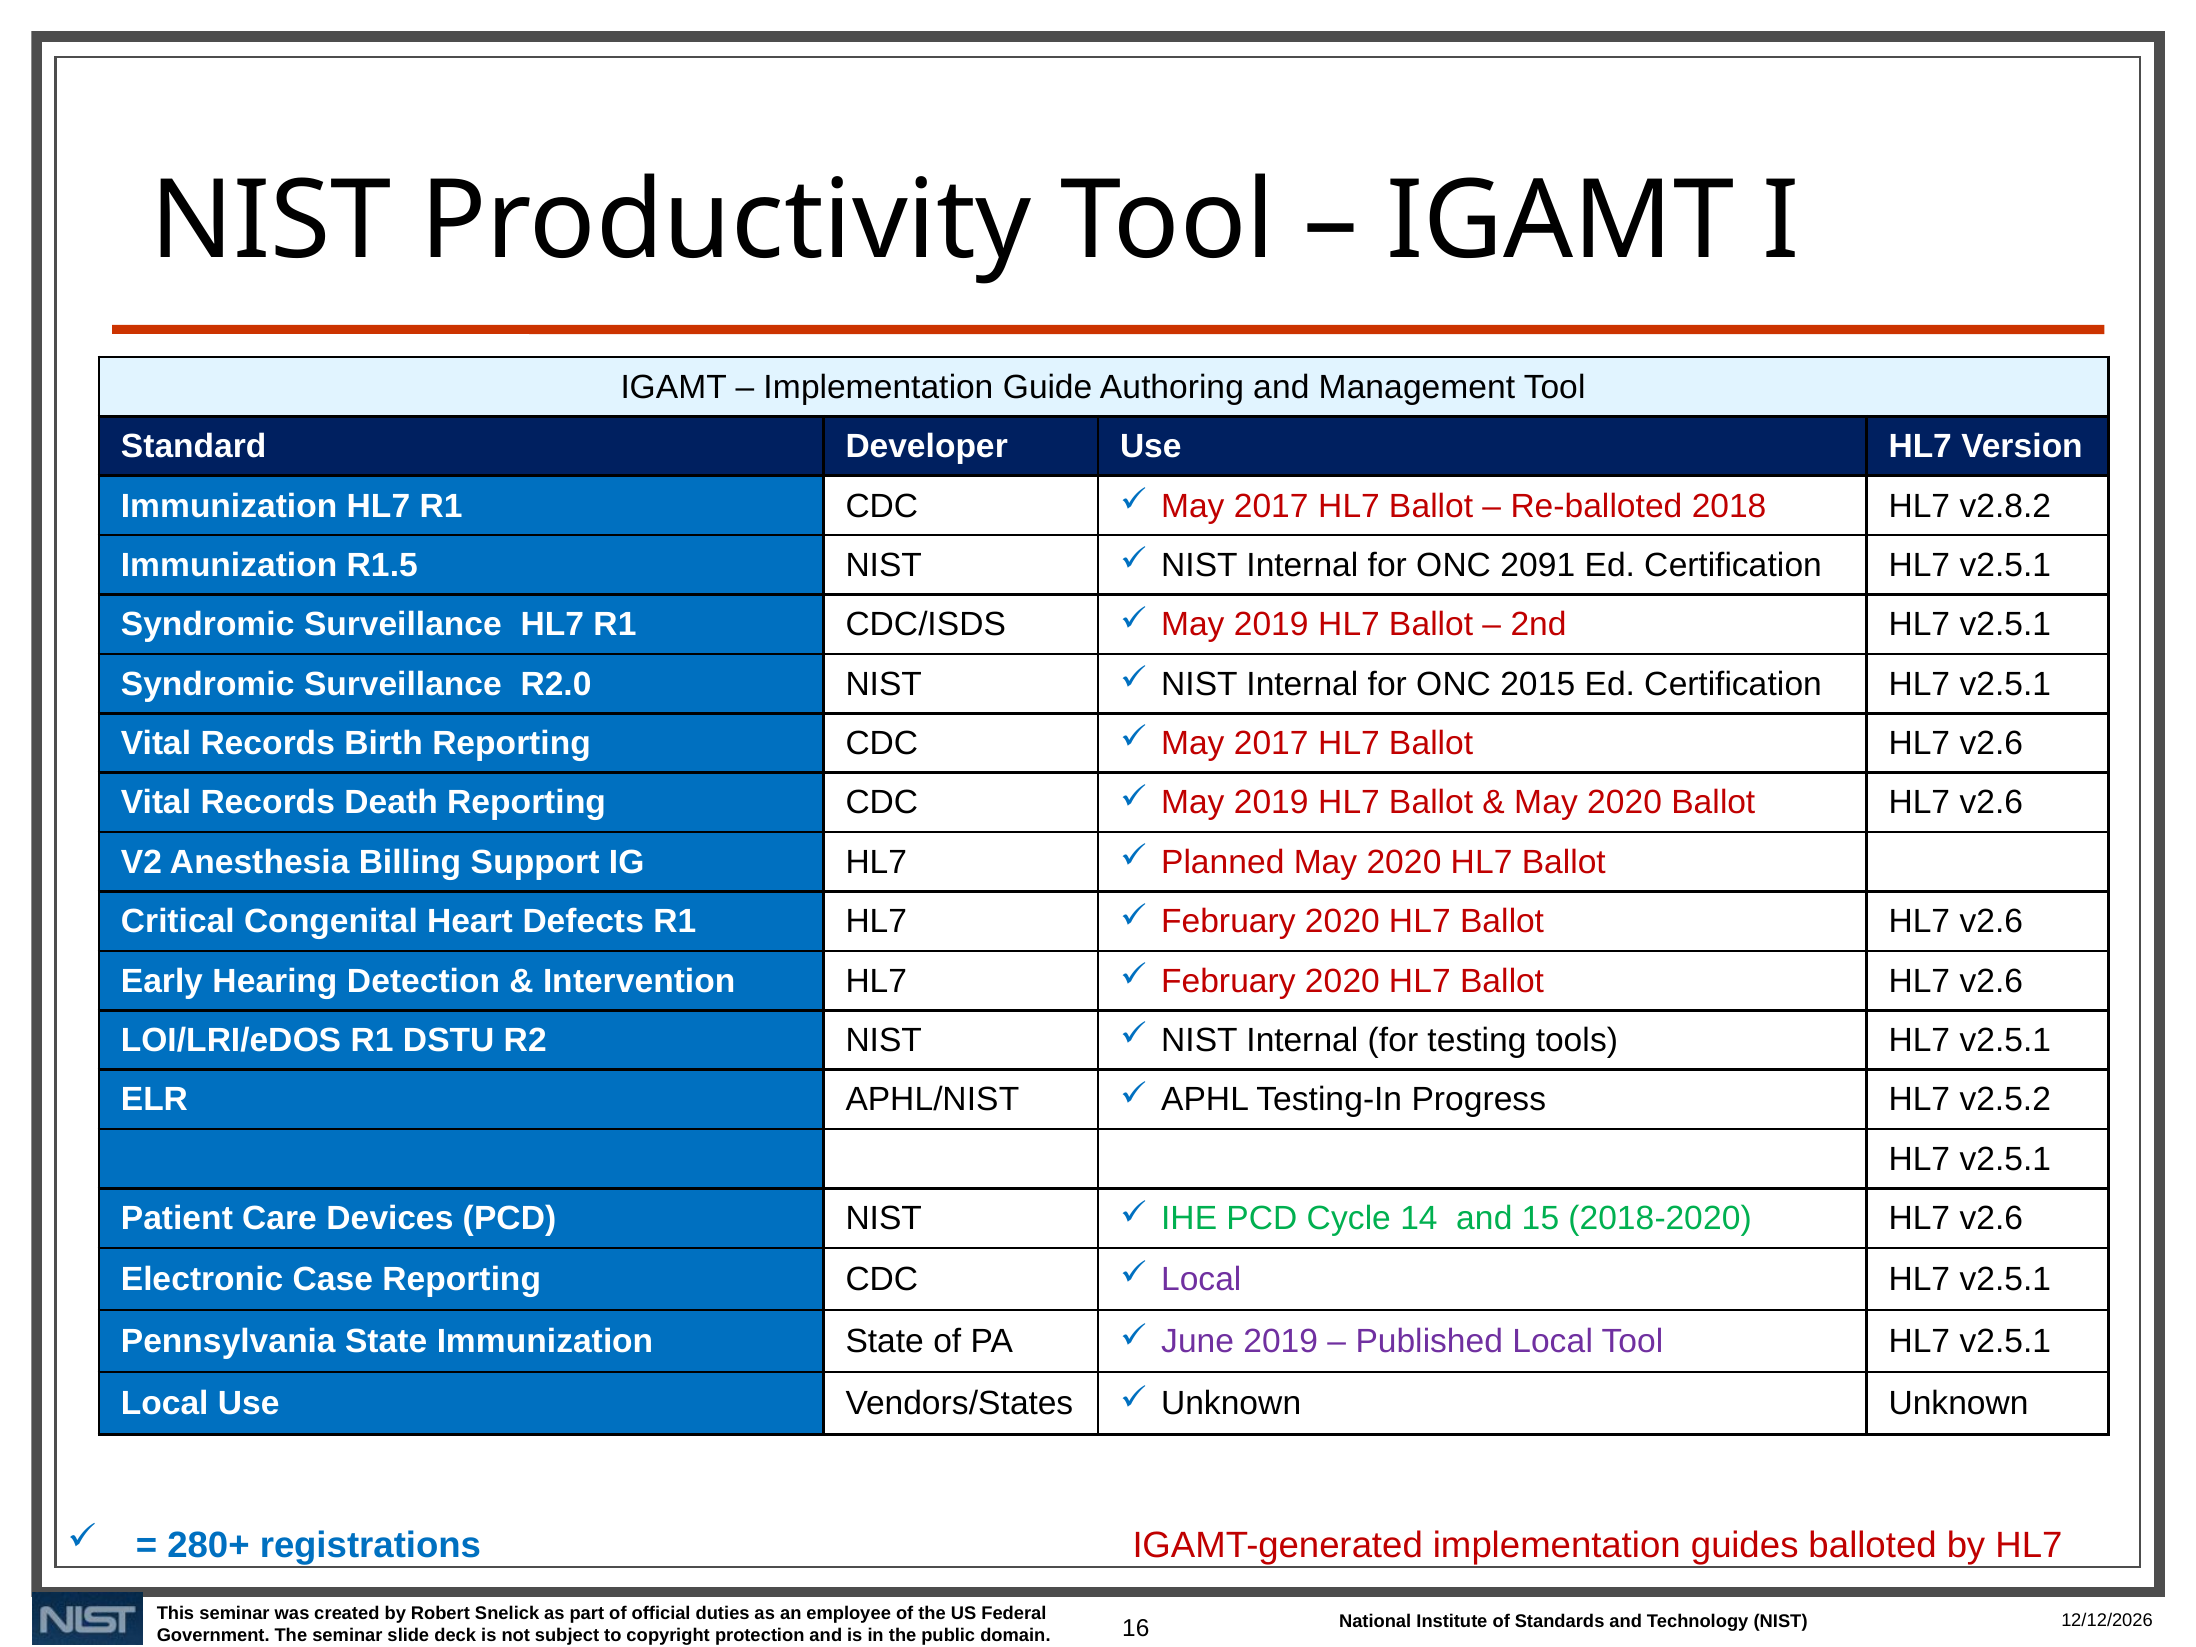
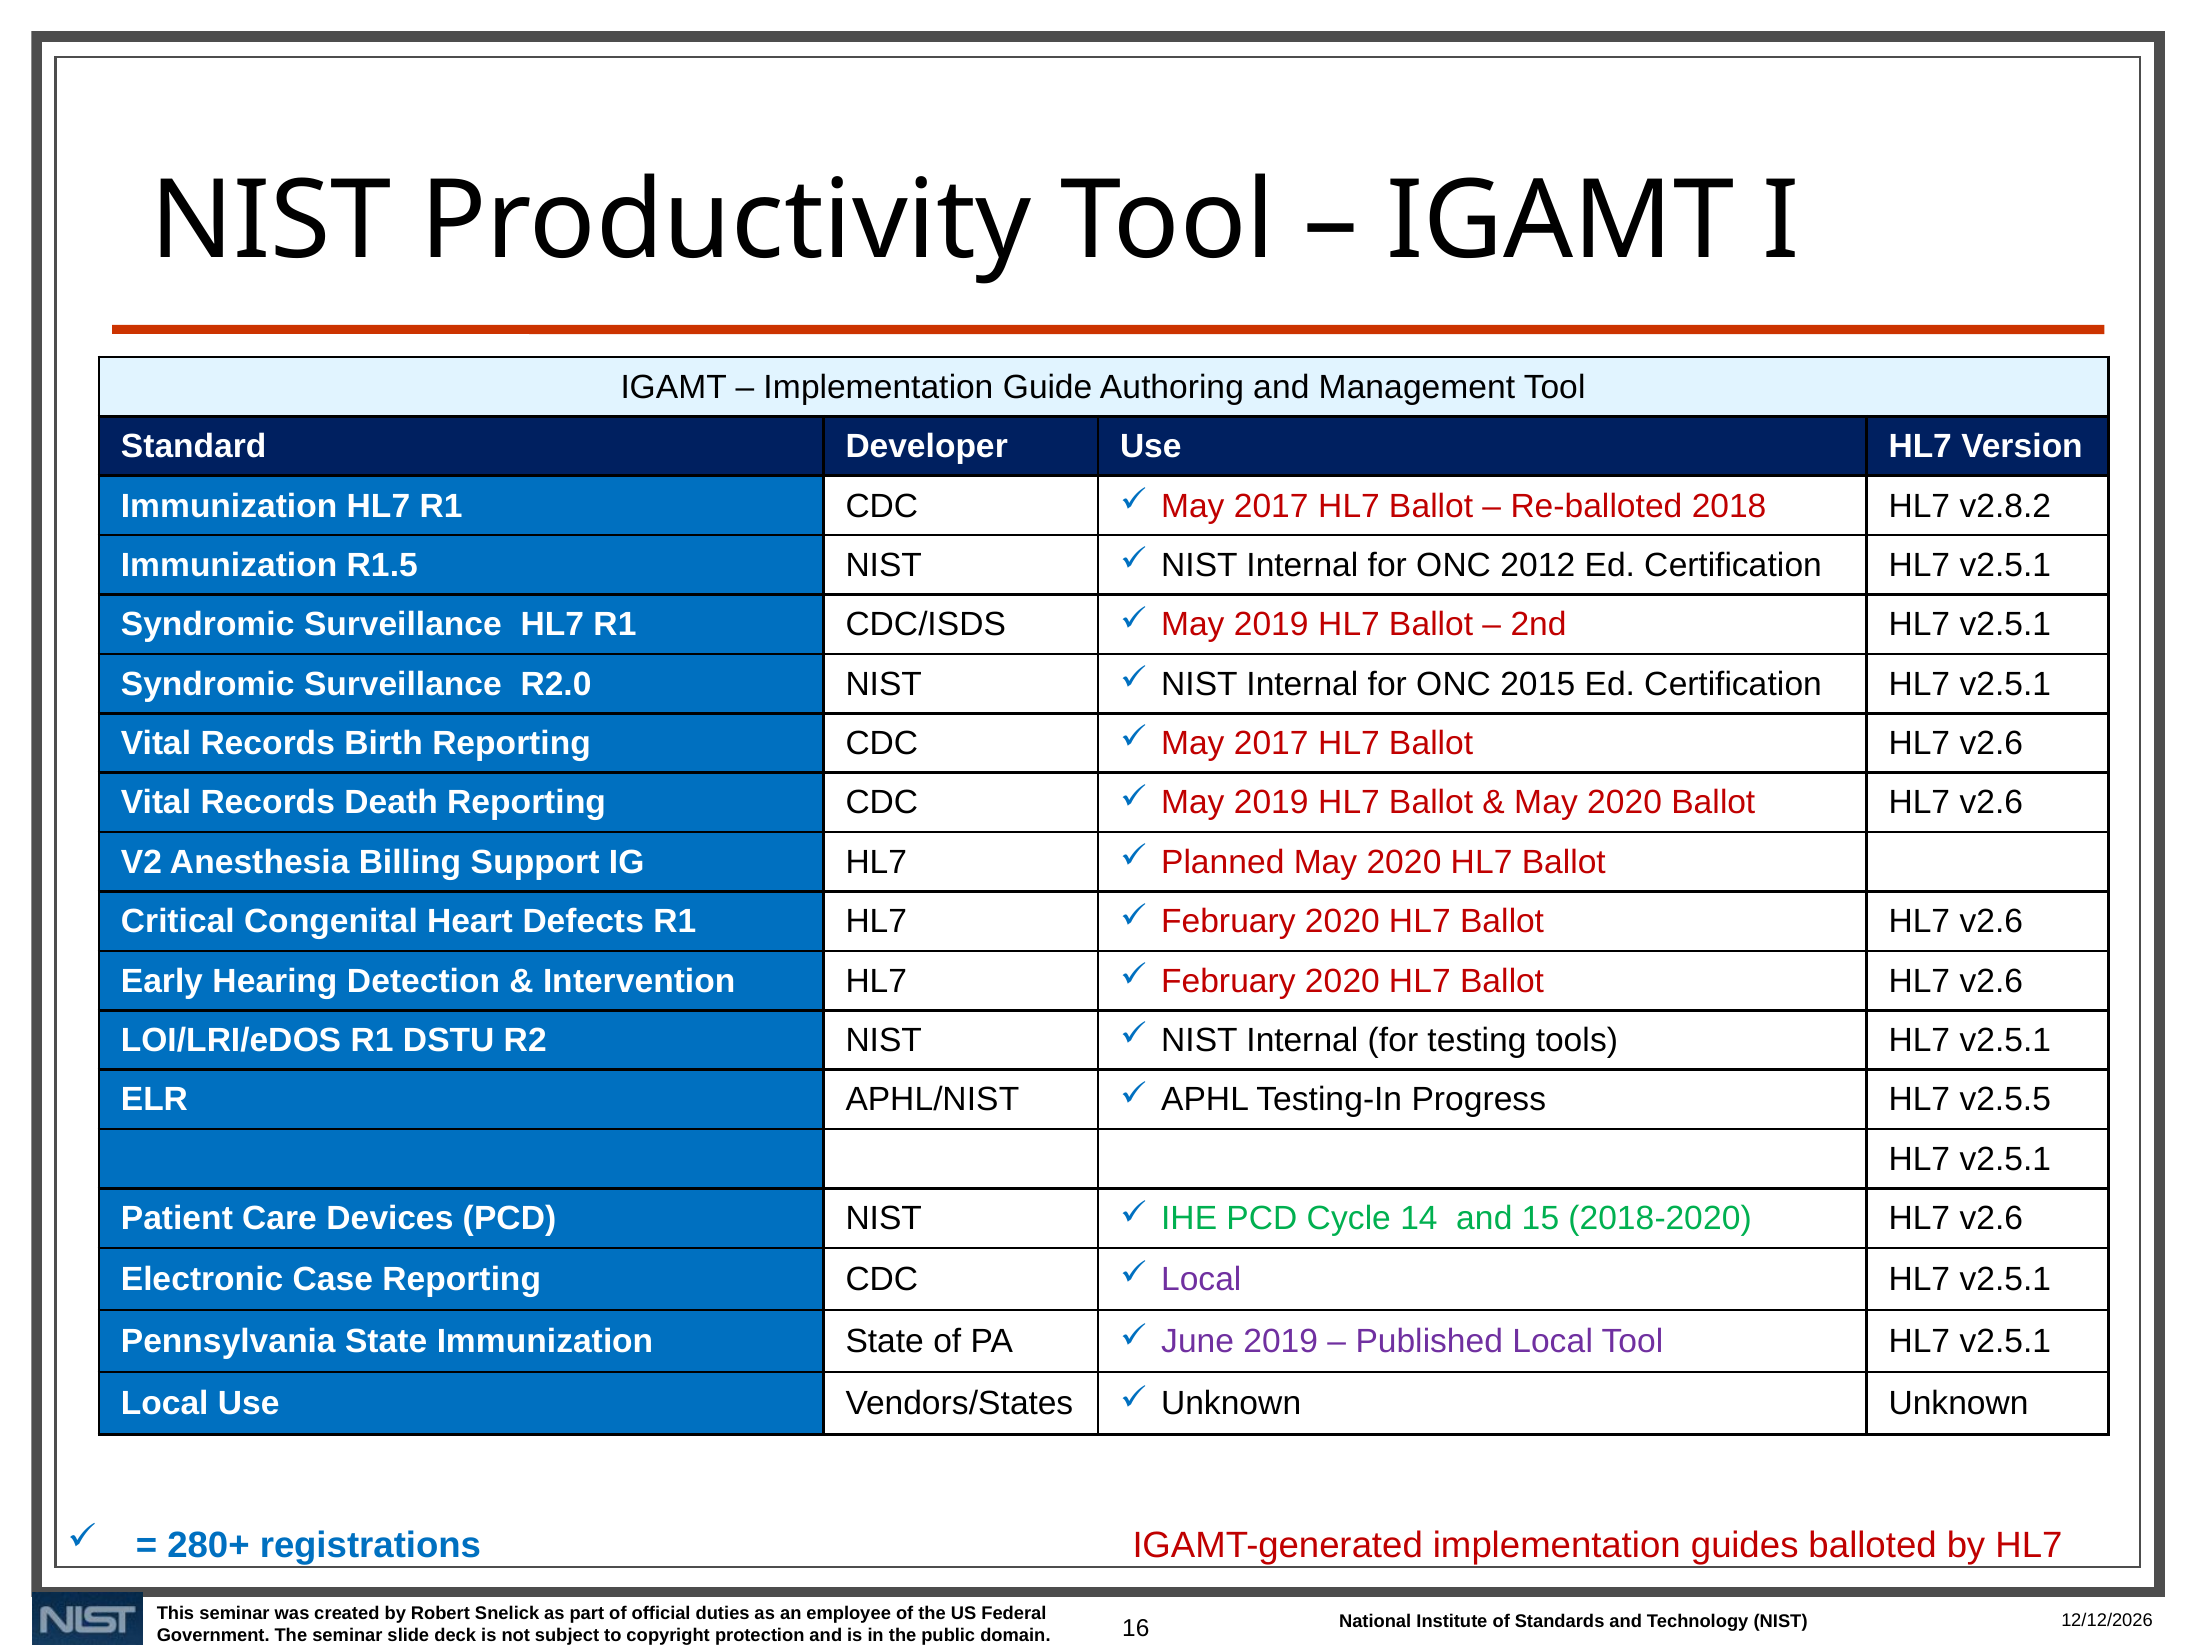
2091: 2091 -> 2012
v2.5.2: v2.5.2 -> v2.5.5
